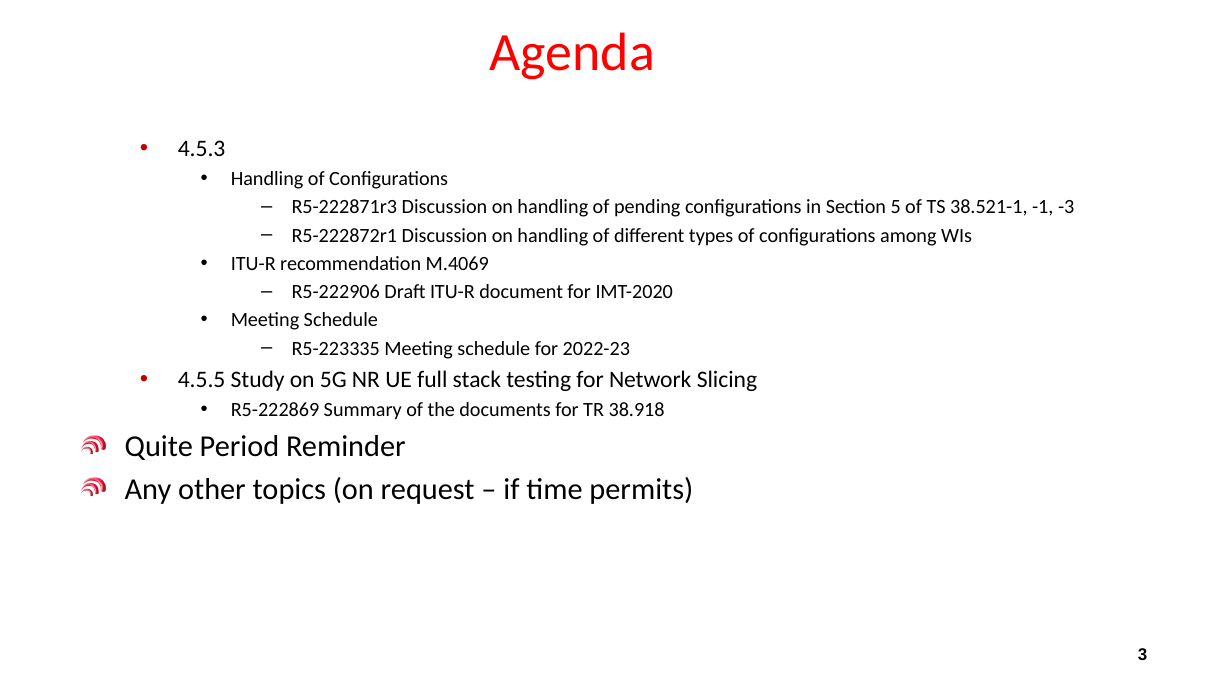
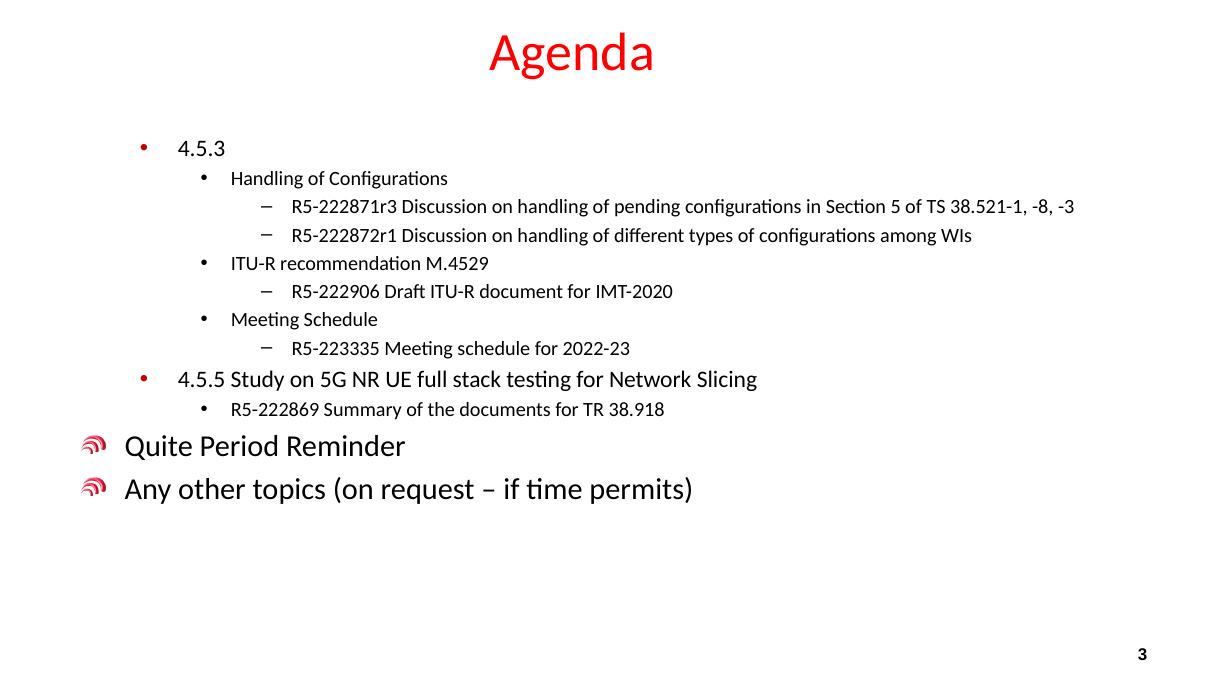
-1: -1 -> -8
M.4069: M.4069 -> M.4529
